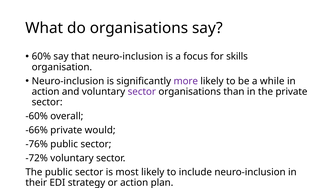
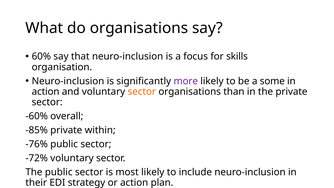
while: while -> some
sector at (142, 92) colour: purple -> orange
-66%: -66% -> -85%
would: would -> within
